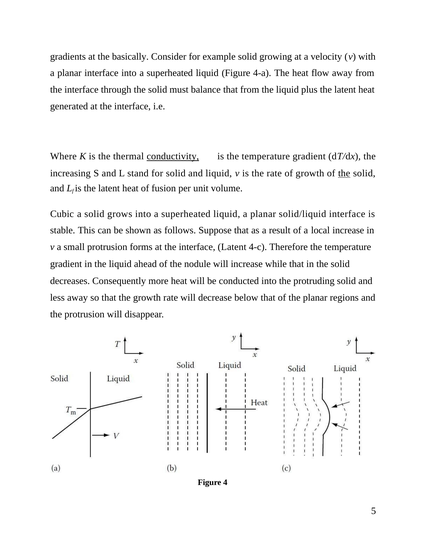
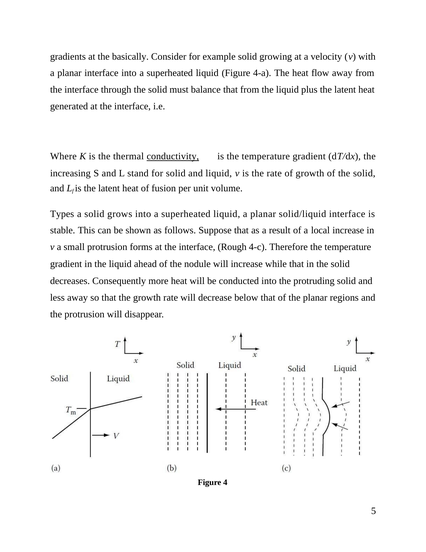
the at (344, 173) underline: present -> none
Cubic: Cubic -> Types
interface Latent: Latent -> Rough
